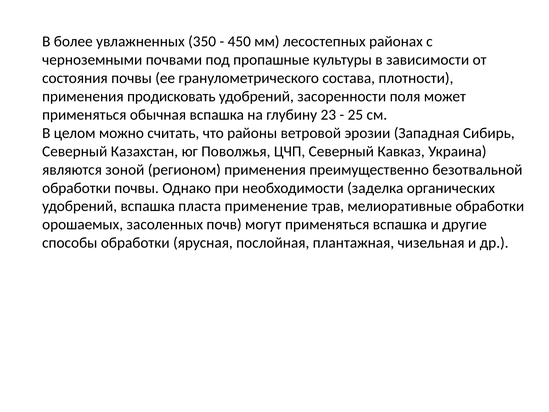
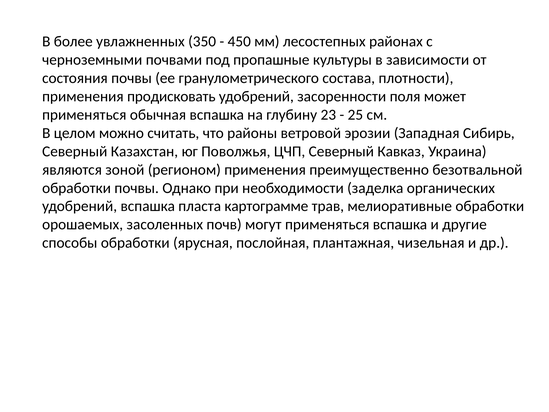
применение: применение -> картограмме
